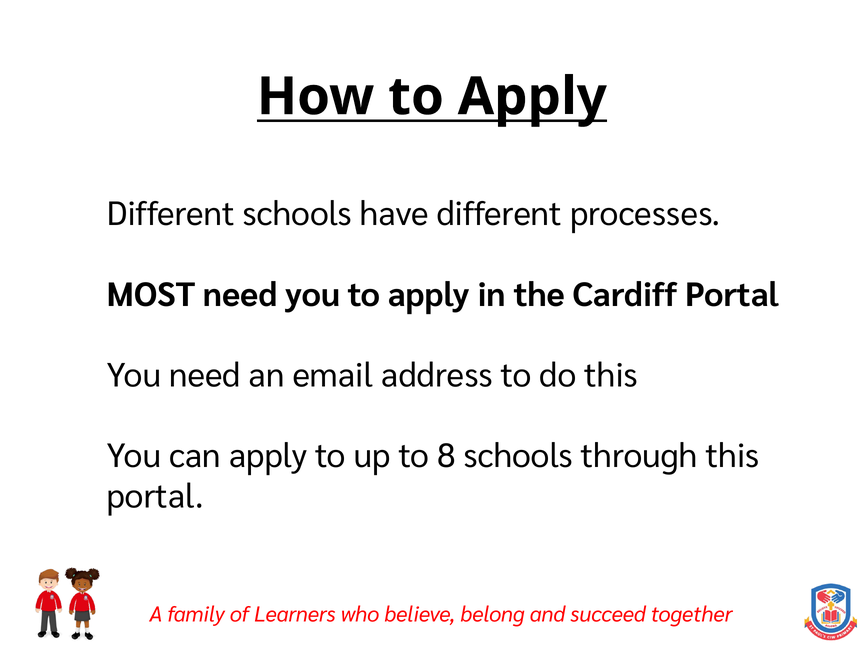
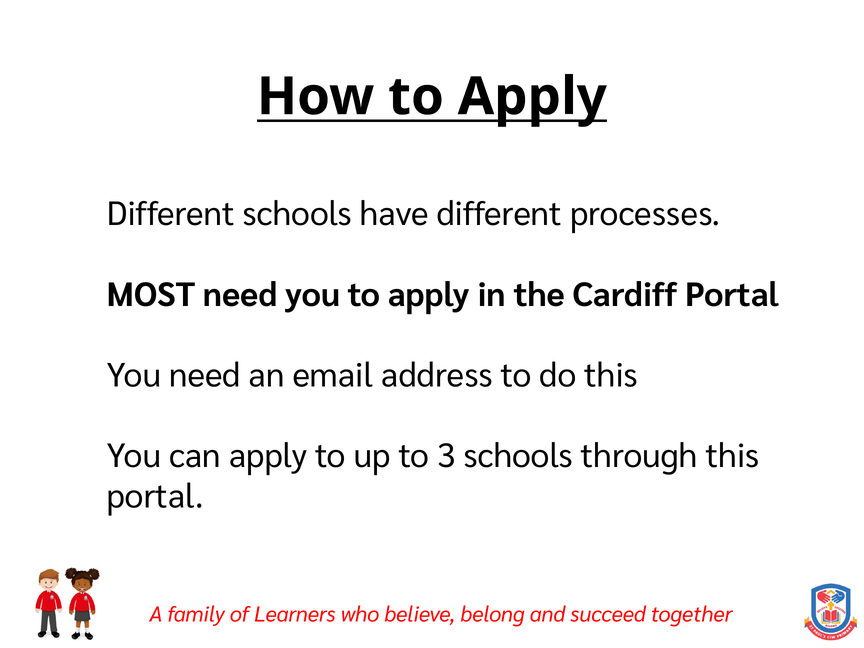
8: 8 -> 3
